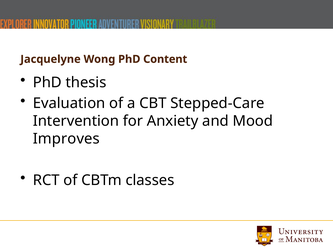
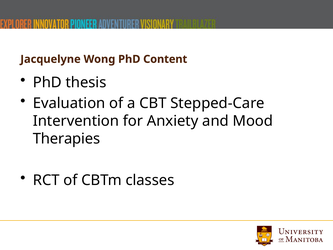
Improves: Improves -> Therapies
